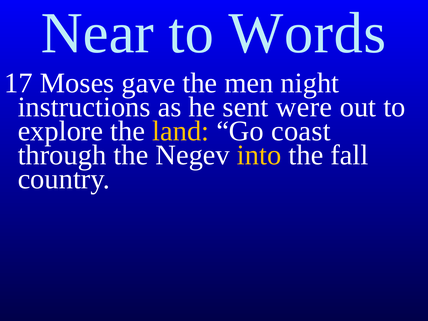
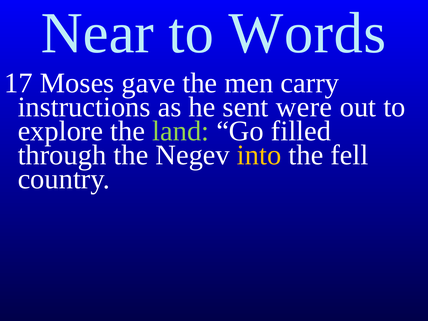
night: night -> carry
land colour: yellow -> light green
coast: coast -> filled
fall: fall -> fell
